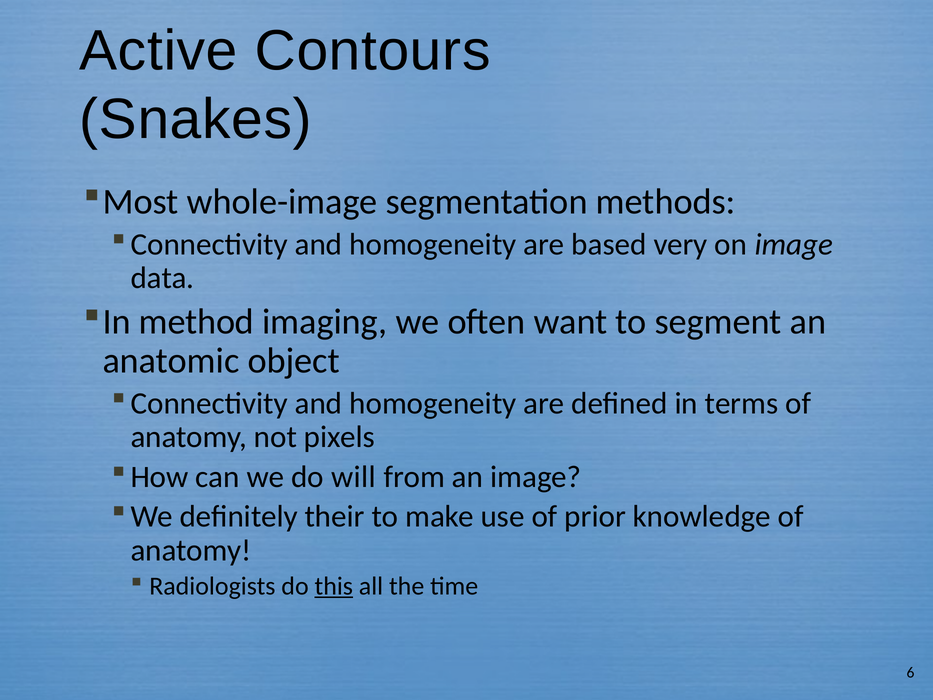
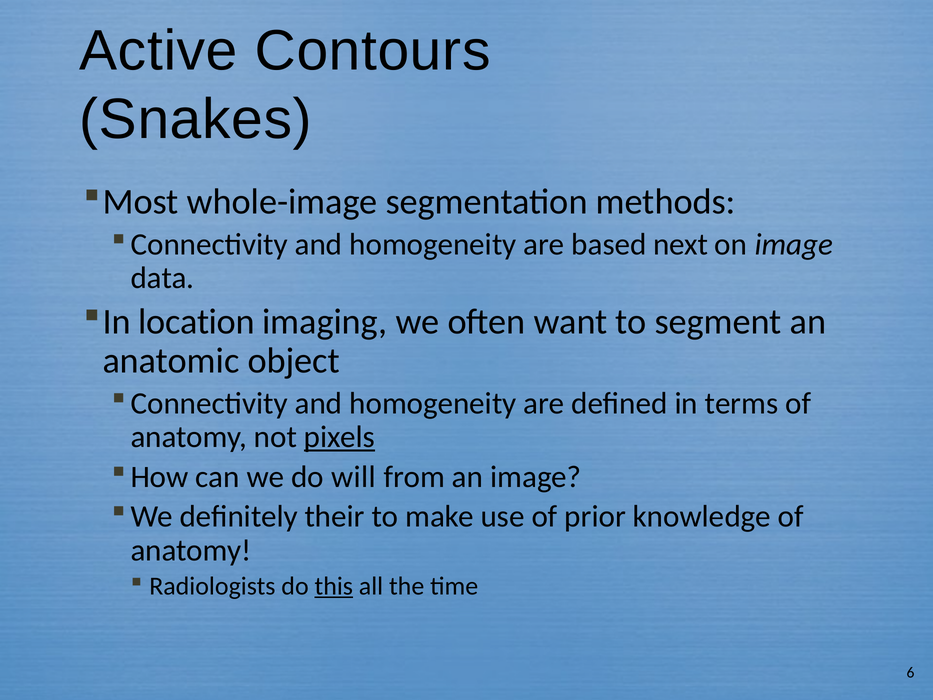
very: very -> next
method: method -> location
pixels underline: none -> present
